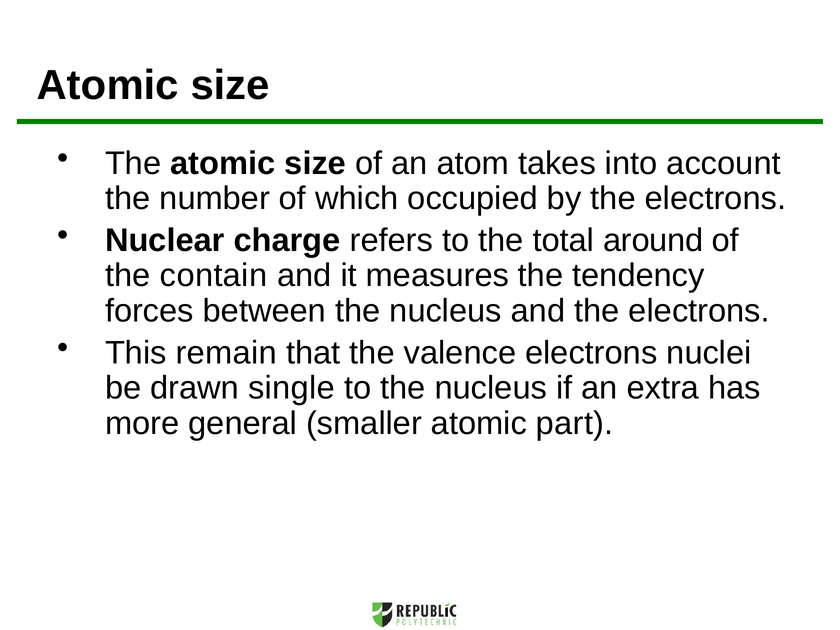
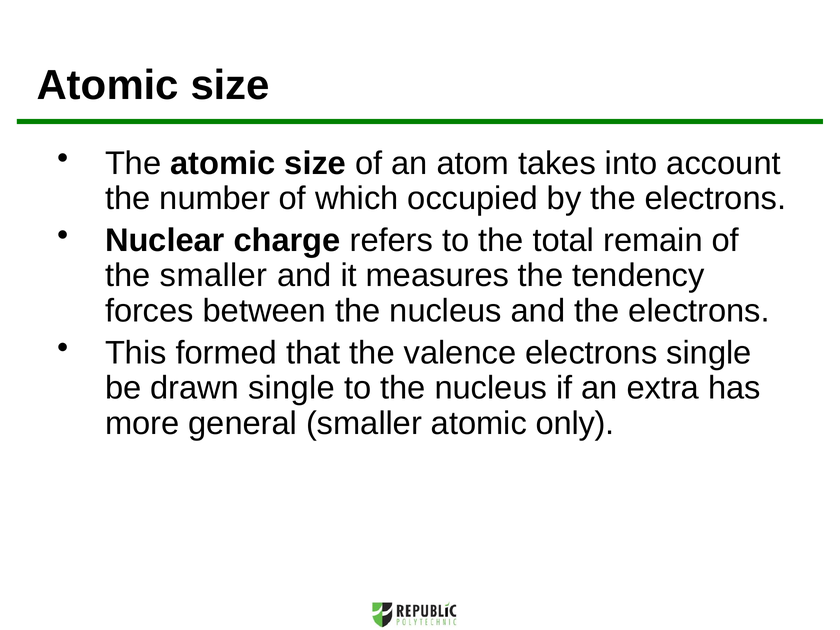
around: around -> remain
the contain: contain -> smaller
remain: remain -> formed
electrons nuclei: nuclei -> single
part: part -> only
